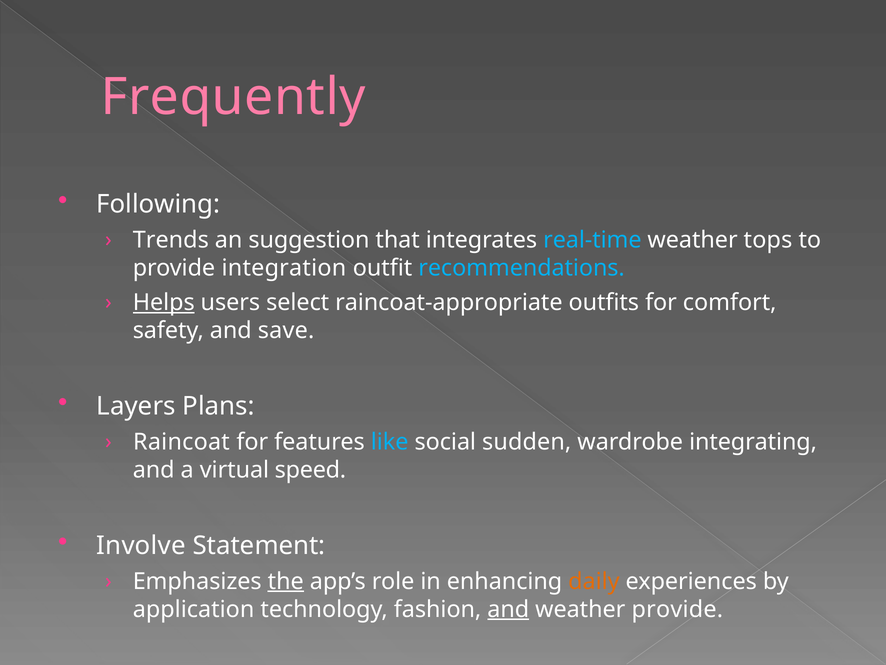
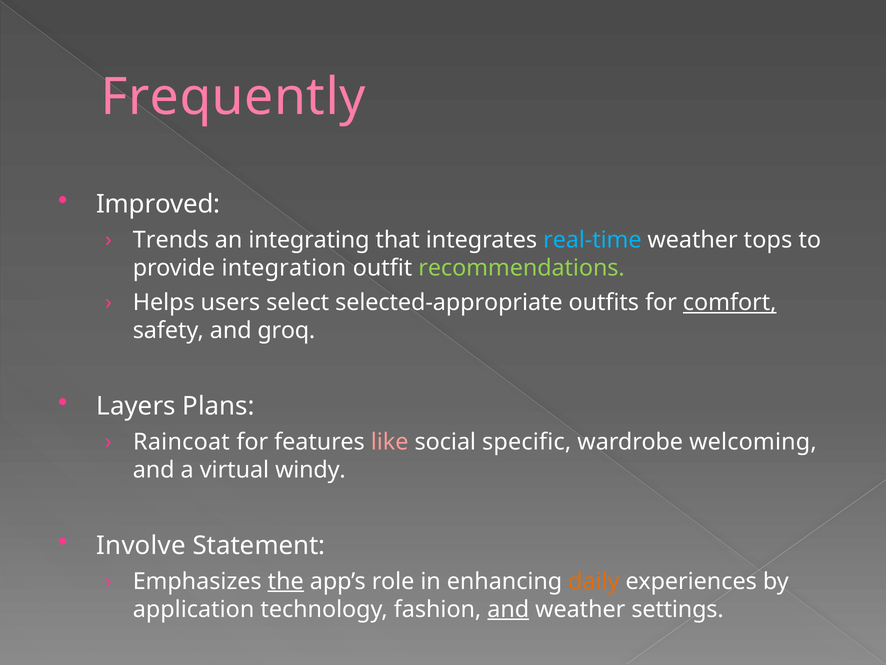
Following: Following -> Improved
suggestion: suggestion -> integrating
recommendations colour: light blue -> light green
Helps underline: present -> none
raincoat-appropriate: raincoat-appropriate -> selected-appropriate
comfort underline: none -> present
save: save -> groq
like colour: light blue -> pink
sudden: sudden -> specific
integrating: integrating -> welcoming
speed: speed -> windy
weather provide: provide -> settings
